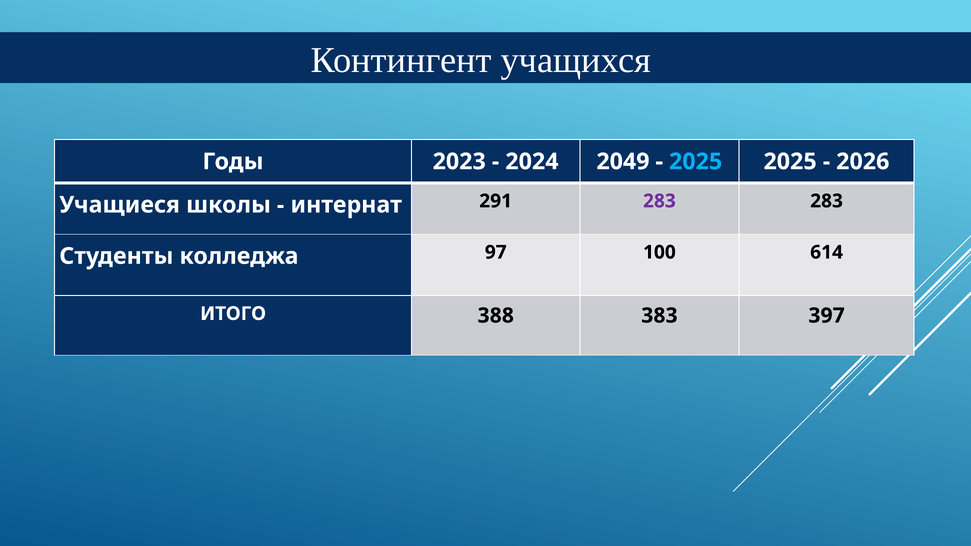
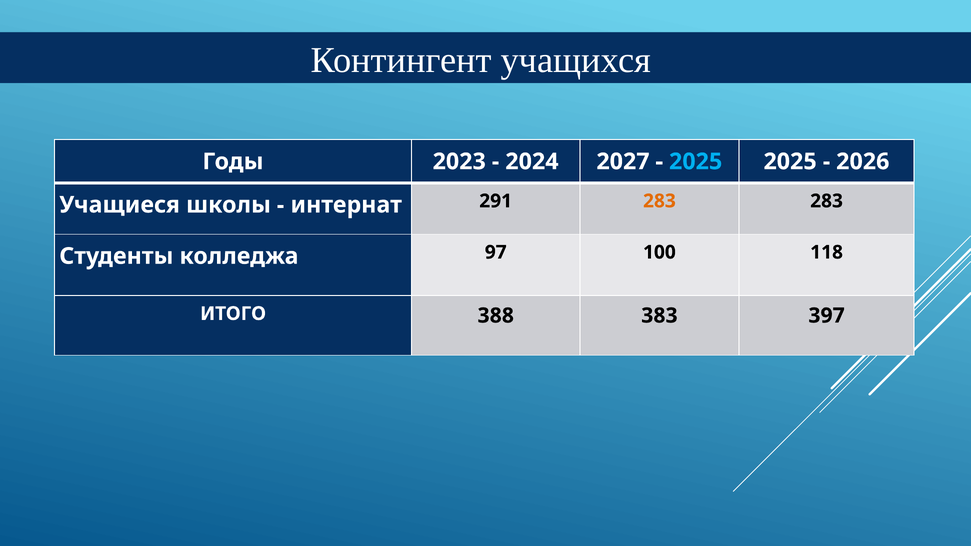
2049: 2049 -> 2027
283 at (659, 201) colour: purple -> orange
614: 614 -> 118
